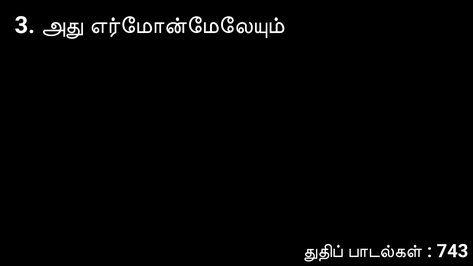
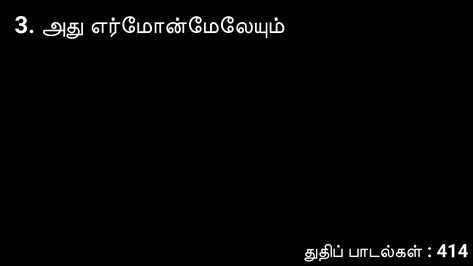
743: 743 -> 414
